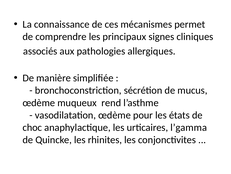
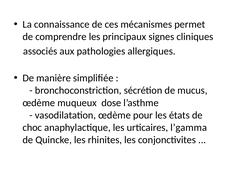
rend: rend -> dose
